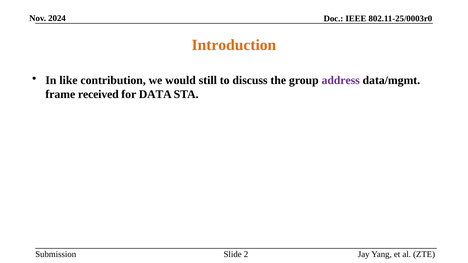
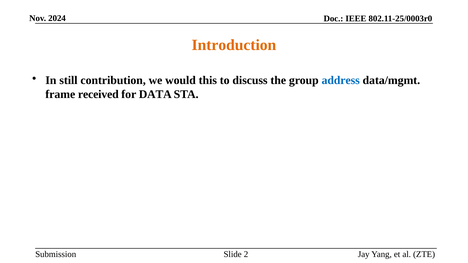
like: like -> still
still: still -> this
address colour: purple -> blue
